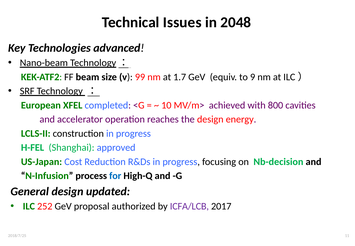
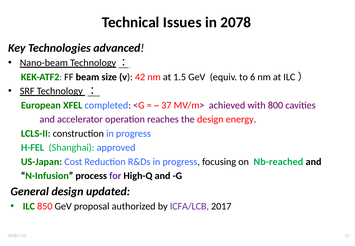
2048: 2048 -> 2078
99: 99 -> 42
1.7: 1.7 -> 1.5
9: 9 -> 6
10: 10 -> 37
Nb-decision: Nb-decision -> Nb-reached
for colour: blue -> purple
252: 252 -> 850
